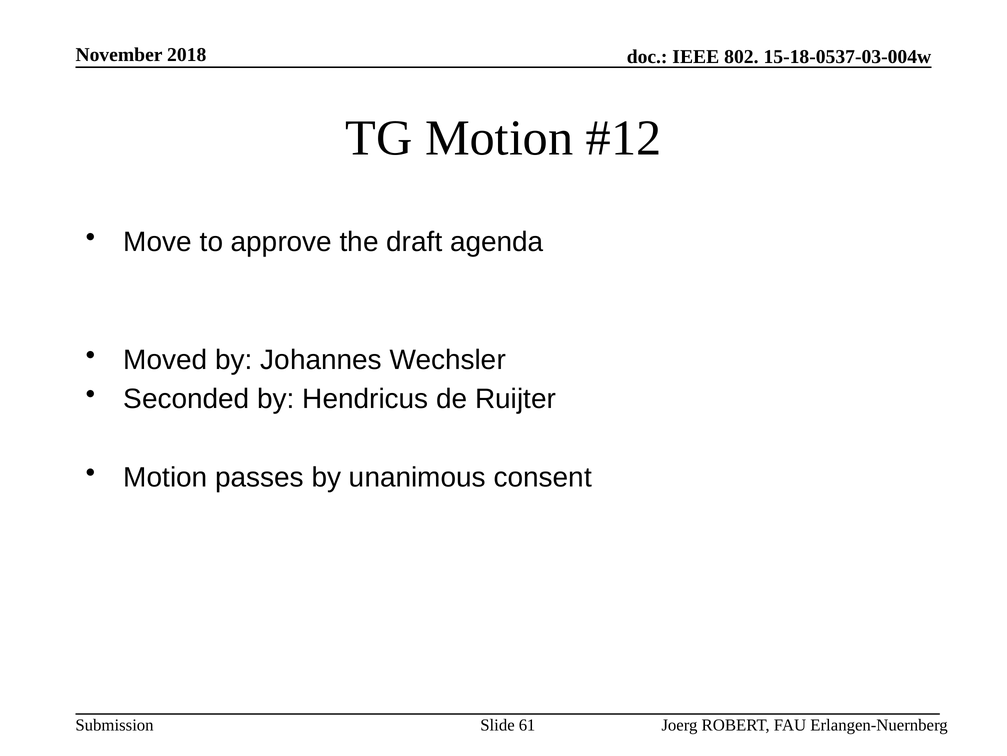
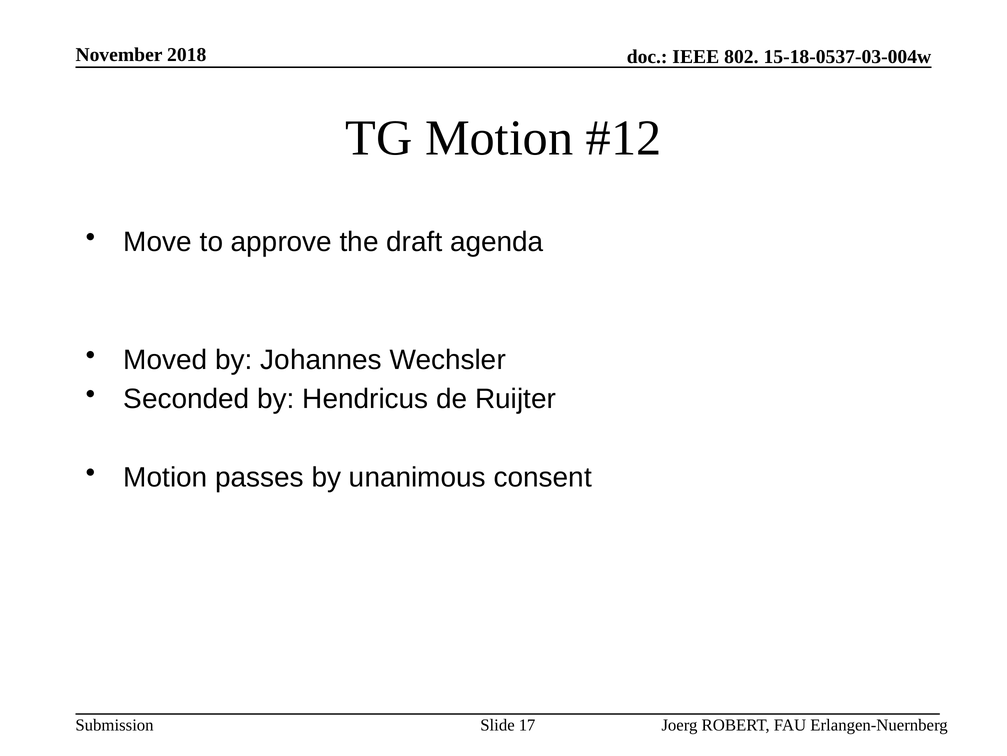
61: 61 -> 17
